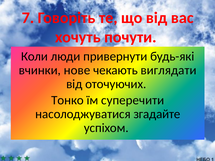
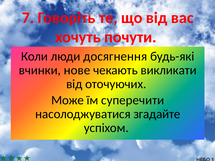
привернути: привернути -> досягнення
виглядати: виглядати -> викликати
Тонко: Тонко -> Може
